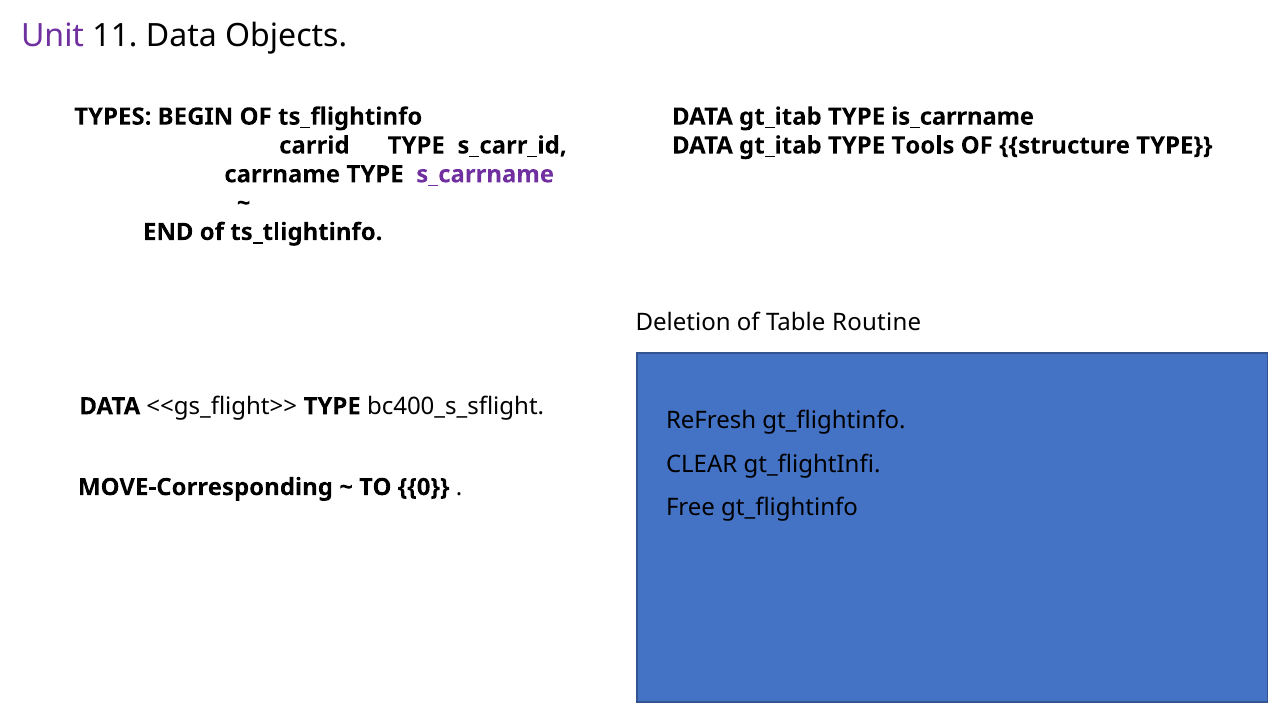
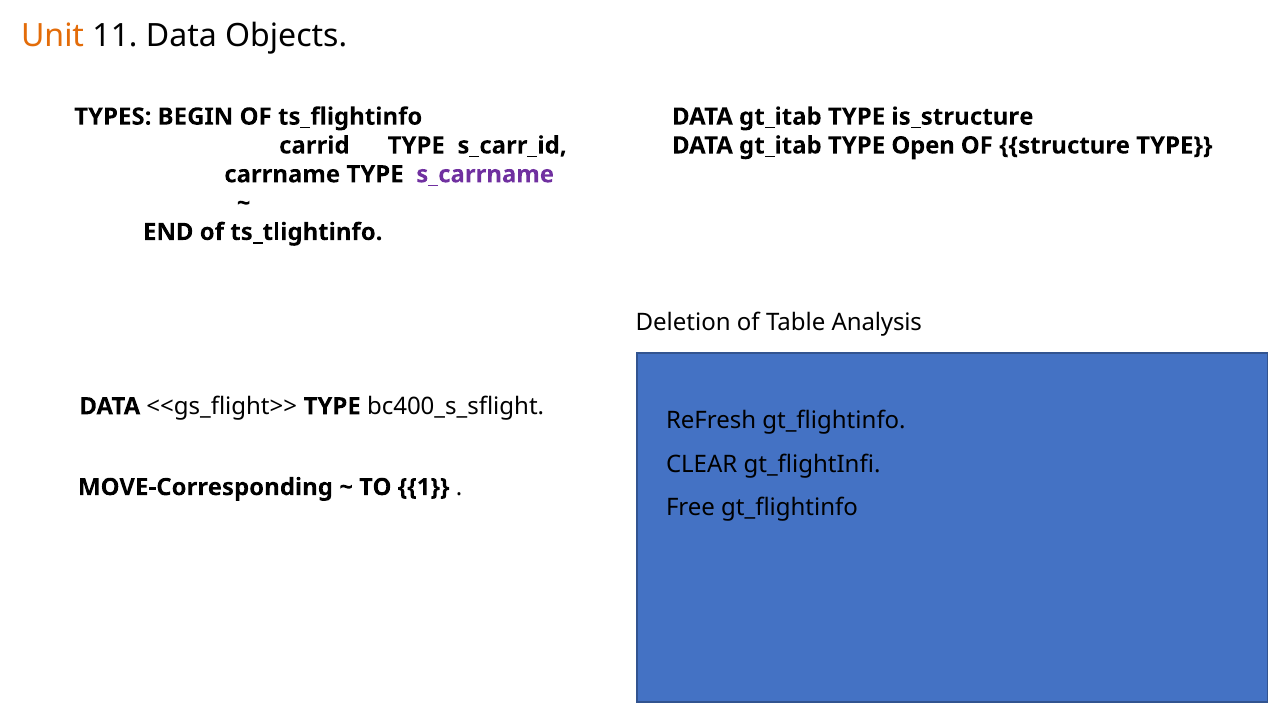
Unit colour: purple -> orange
is_carrname: is_carrname -> is_structure
Tools: Tools -> Open
Routine: Routine -> Analysis
0: 0 -> 1
